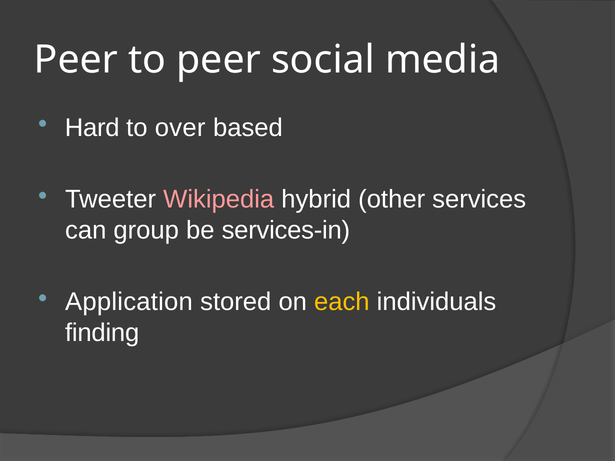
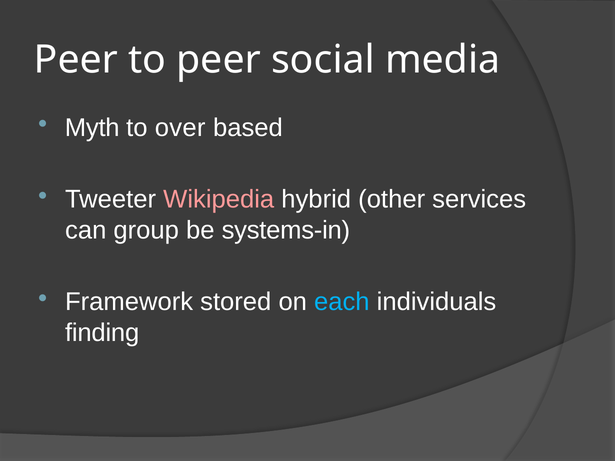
Hard: Hard -> Myth
services-in: services-in -> systems-in
Application: Application -> Framework
each colour: yellow -> light blue
